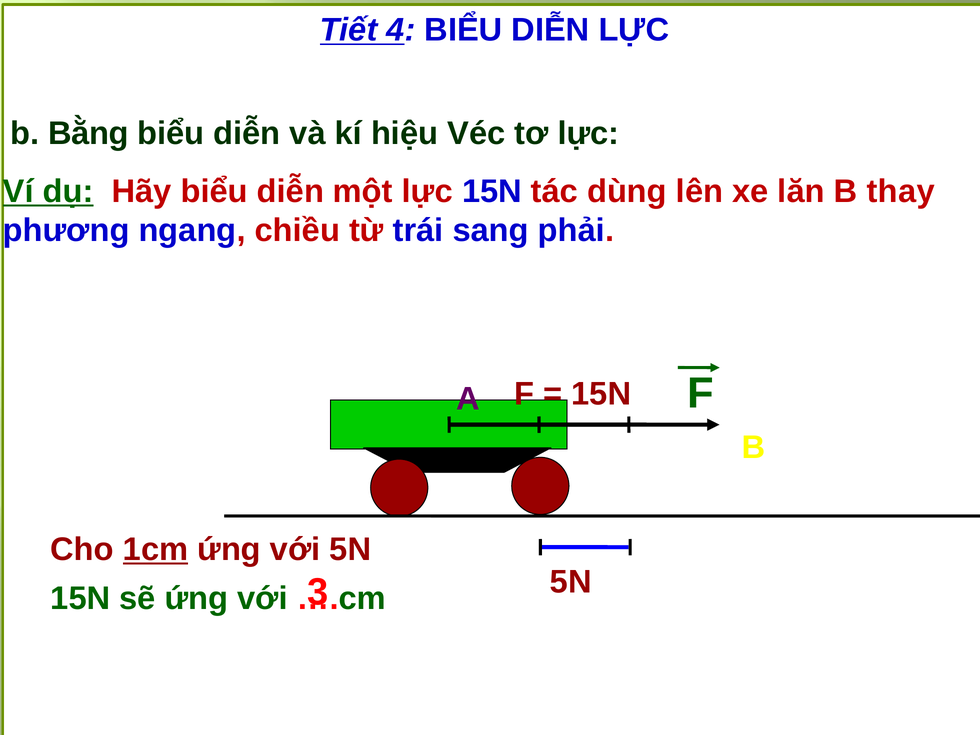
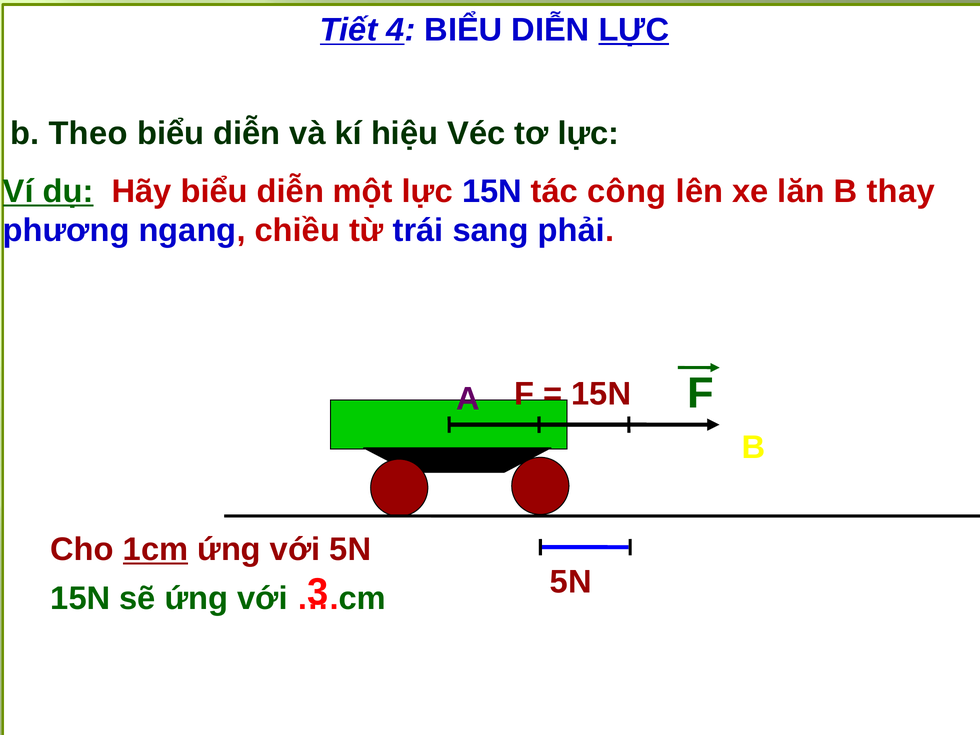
LỰC at (634, 30) underline: none -> present
Bằng: Bằng -> Theo
dùng: dùng -> công
